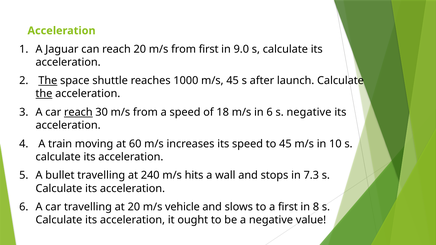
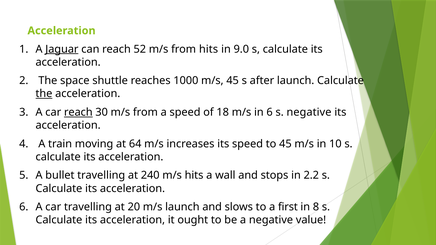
Jaguar underline: none -> present
reach 20: 20 -> 52
from first: first -> hits
The at (48, 81) underline: present -> none
60: 60 -> 64
7.3: 7.3 -> 2.2
m/s vehicle: vehicle -> launch
